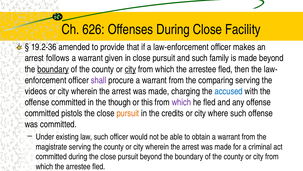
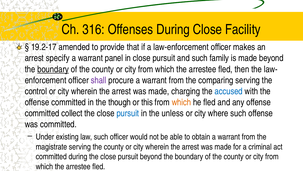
626: 626 -> 316
19.2-36: 19.2-36 -> 19.2-17
follows: follows -> specify
given: given -> panel
city at (130, 69) underline: present -> none
videos: videos -> control
which at (181, 102) colour: purple -> orange
pistols: pistols -> collect
pursuit at (128, 113) colour: orange -> blue
credits: credits -> unless
